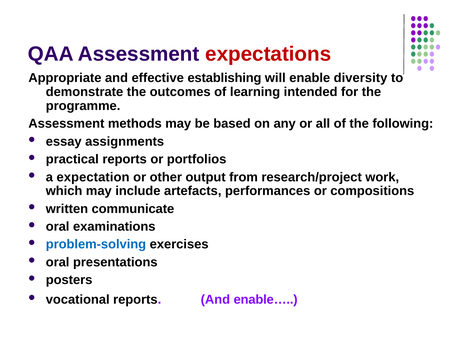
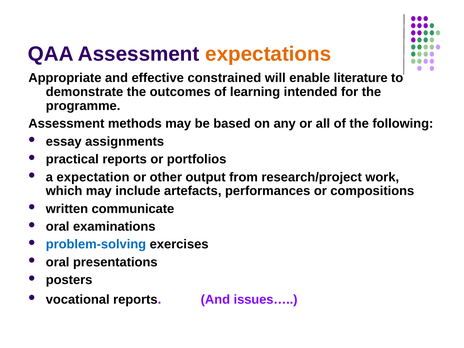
expectations colour: red -> orange
establishing: establishing -> constrained
diversity: diversity -> literature
enable…: enable… -> issues…
